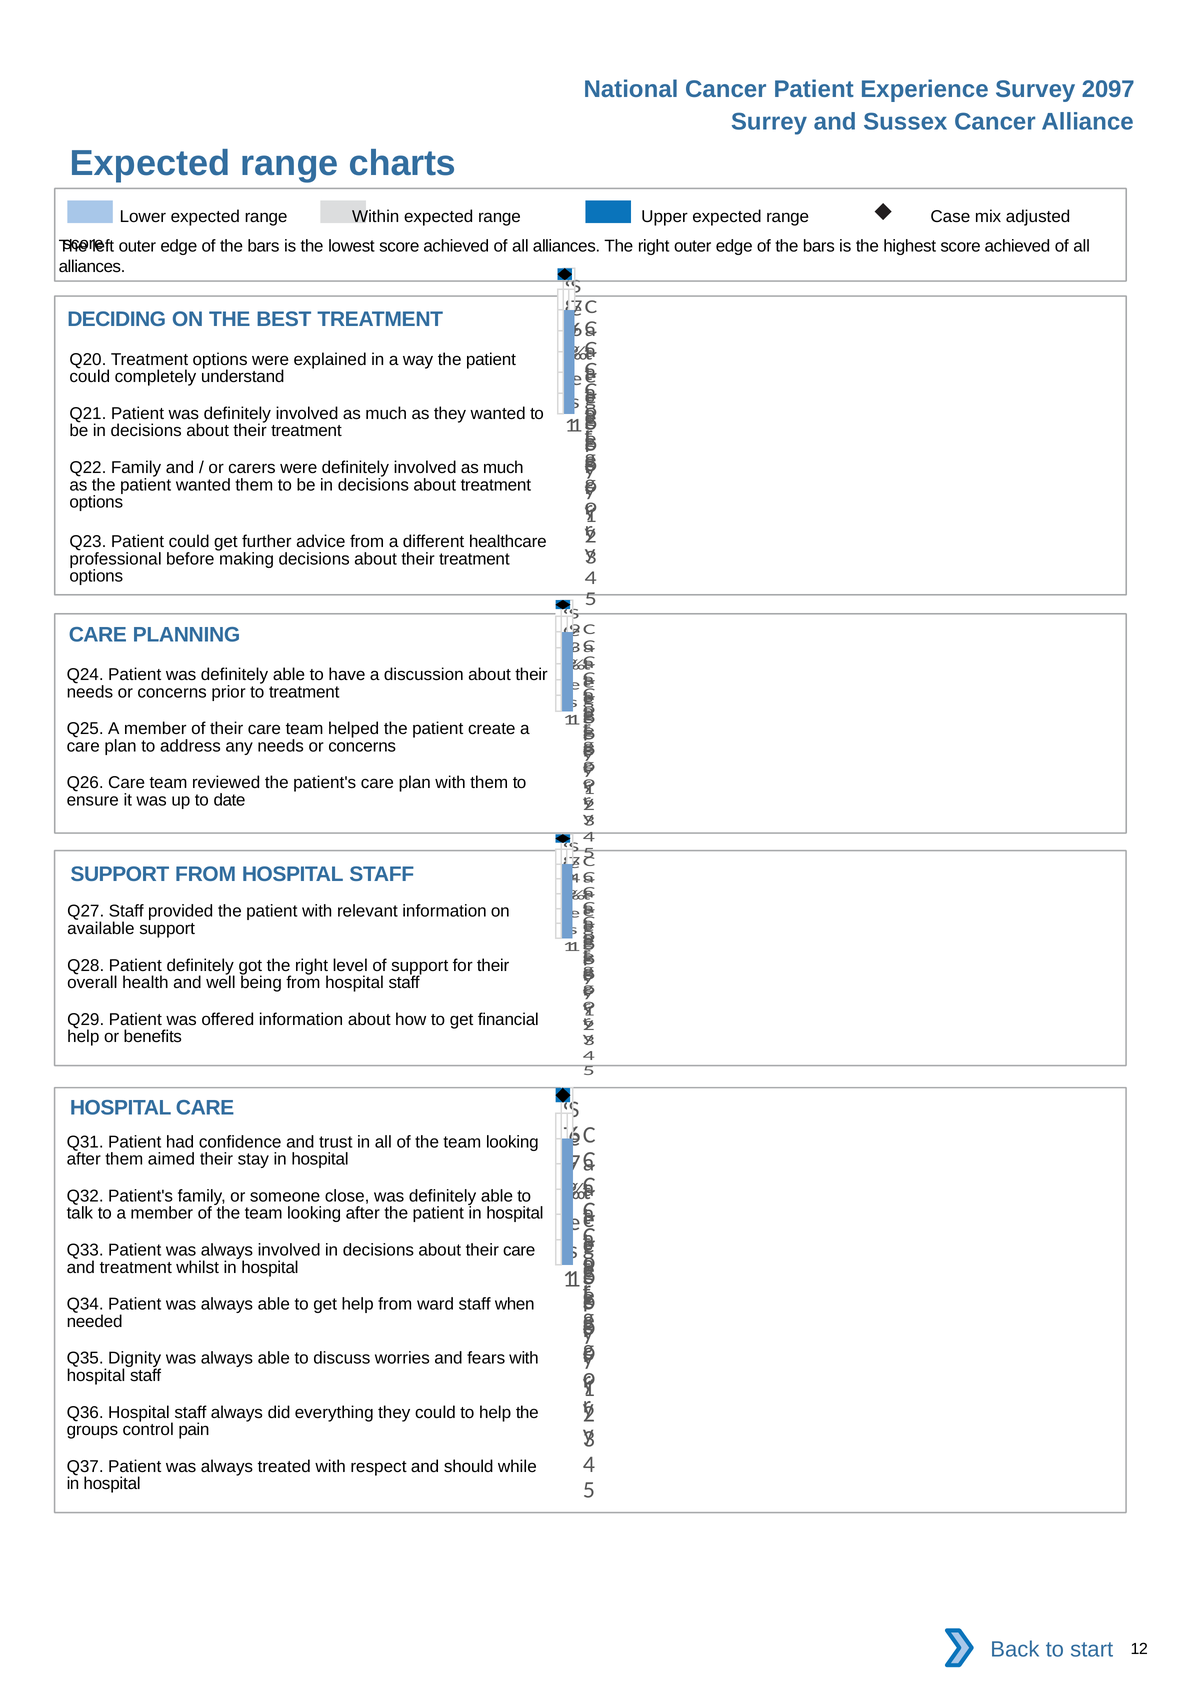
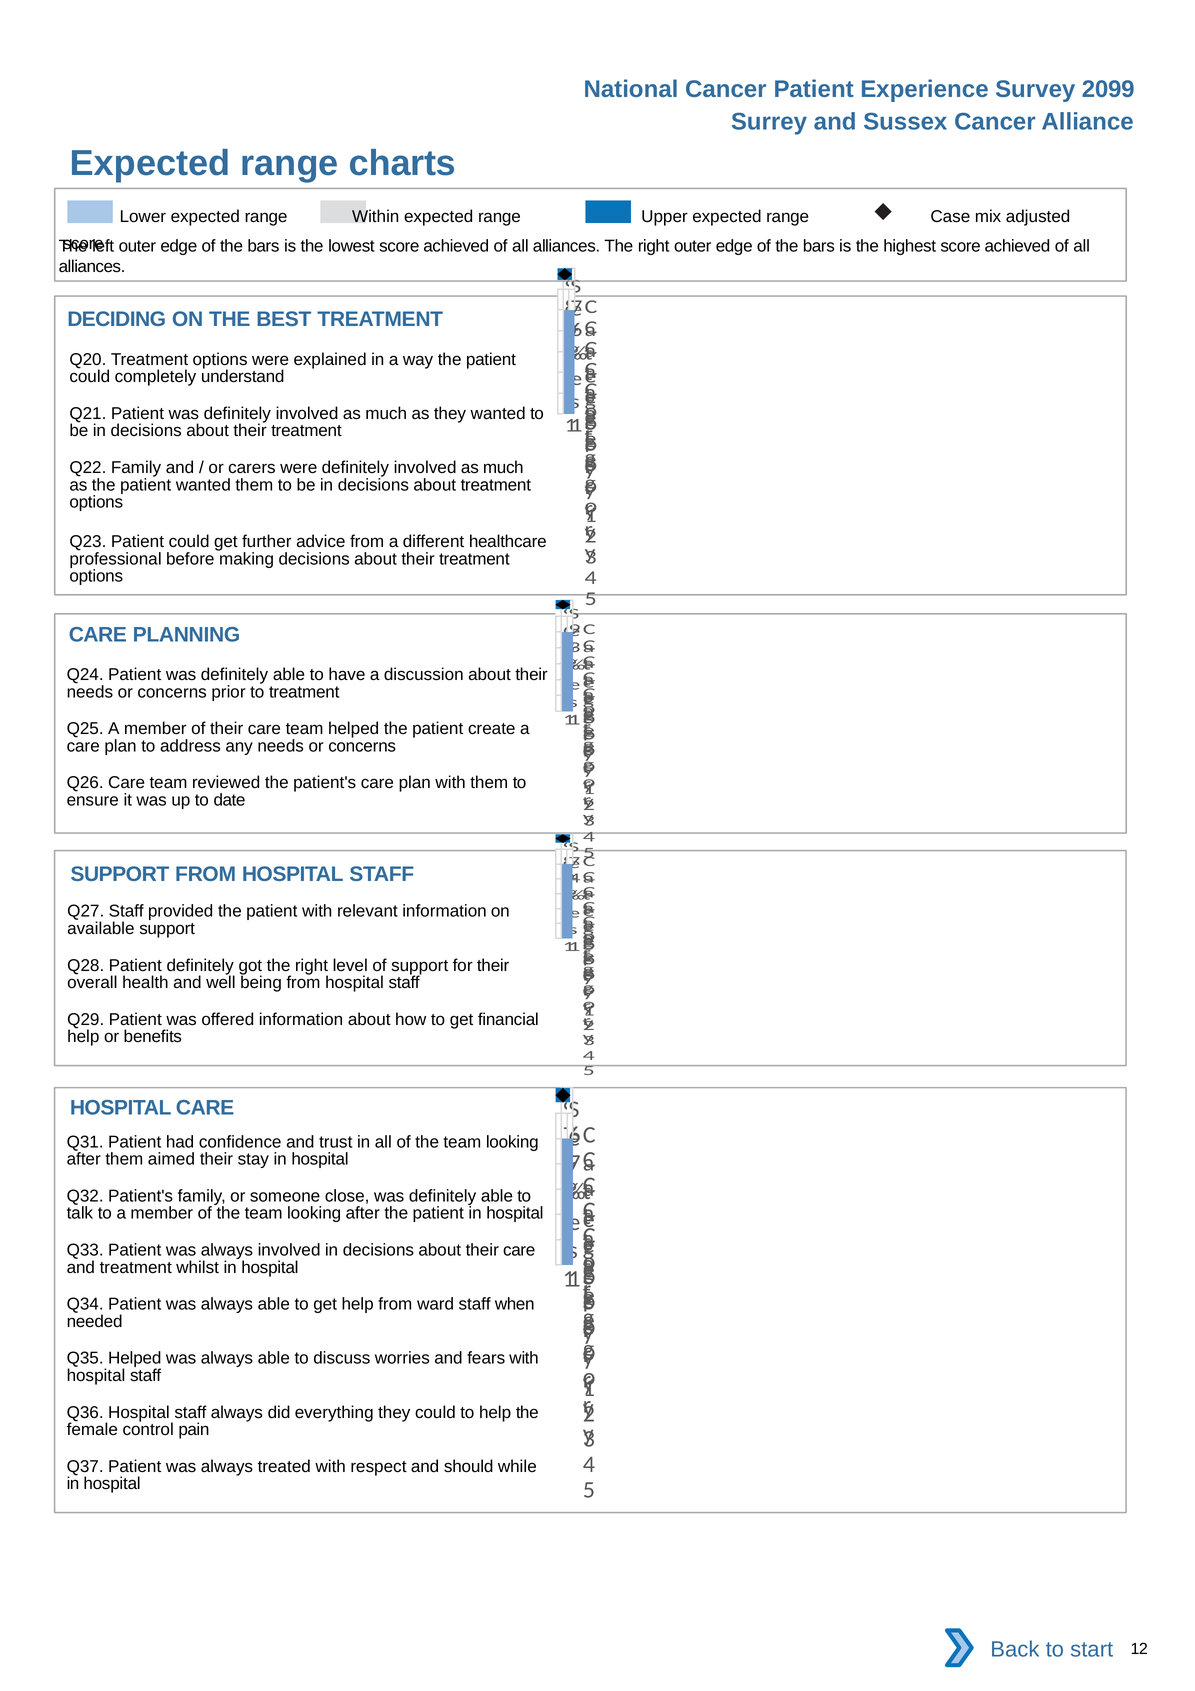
2097: 2097 -> 2099
Q35 Dignity: Dignity -> Helped
groups: groups -> female
